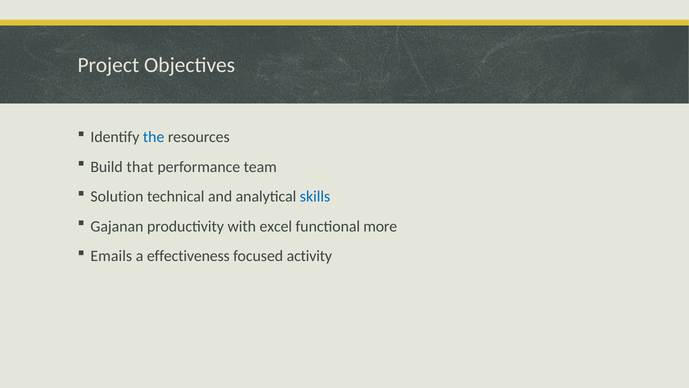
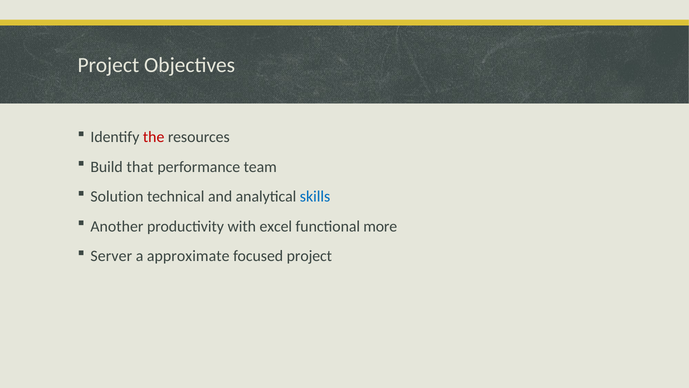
the colour: blue -> red
Gajanan: Gajanan -> Another
Emails: Emails -> Server
effectiveness: effectiveness -> approximate
focused activity: activity -> project
